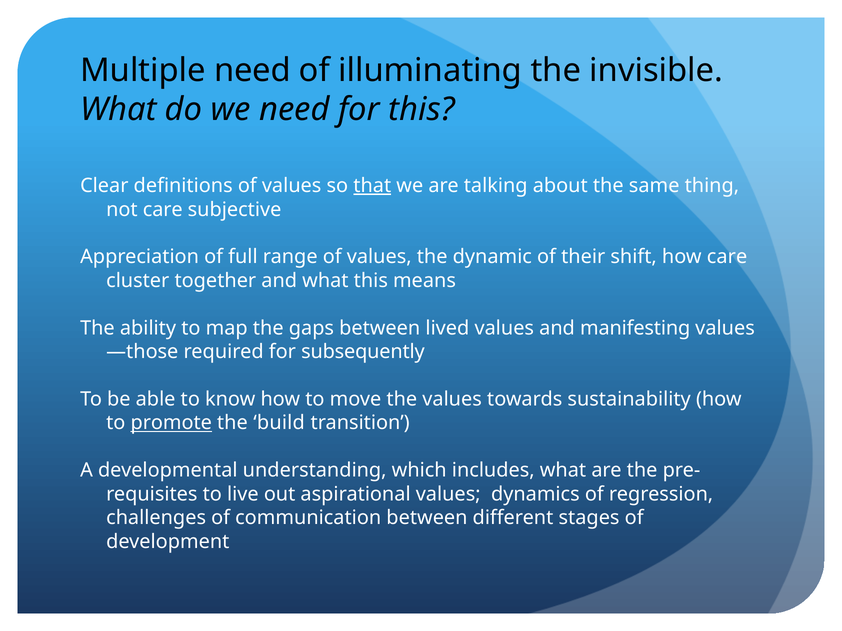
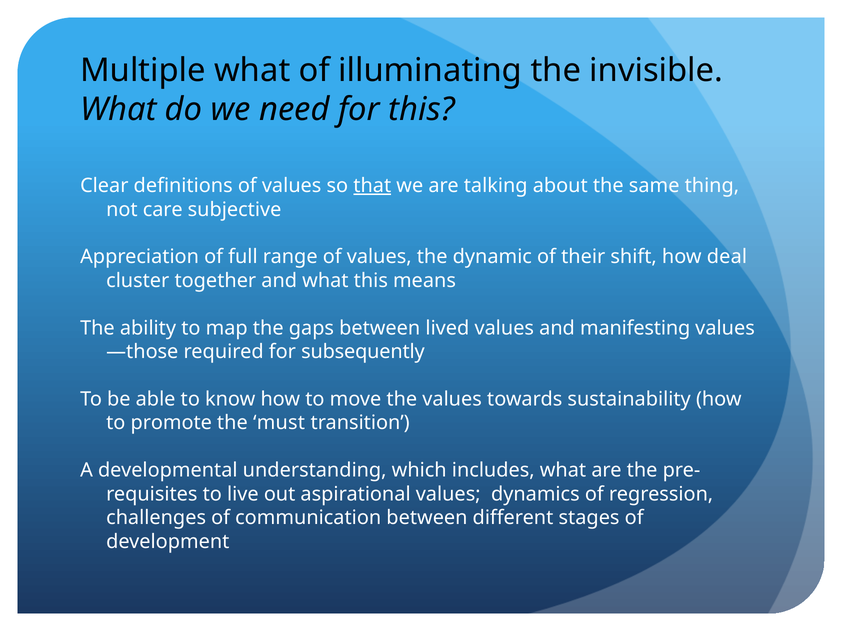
Multiple need: need -> what
how care: care -> deal
promote underline: present -> none
build: build -> must
